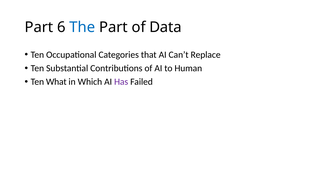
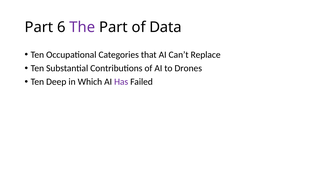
The colour: blue -> purple
Human: Human -> Drones
What: What -> Deep
